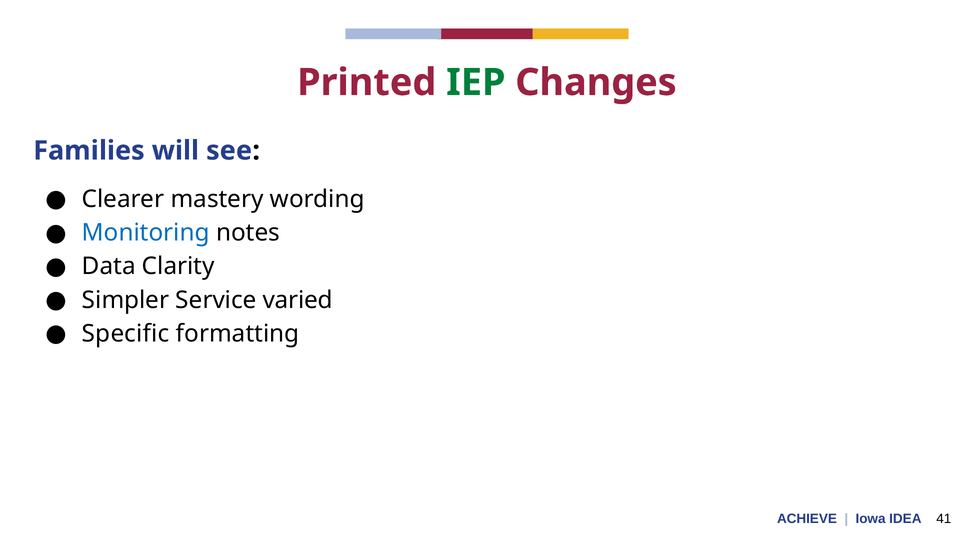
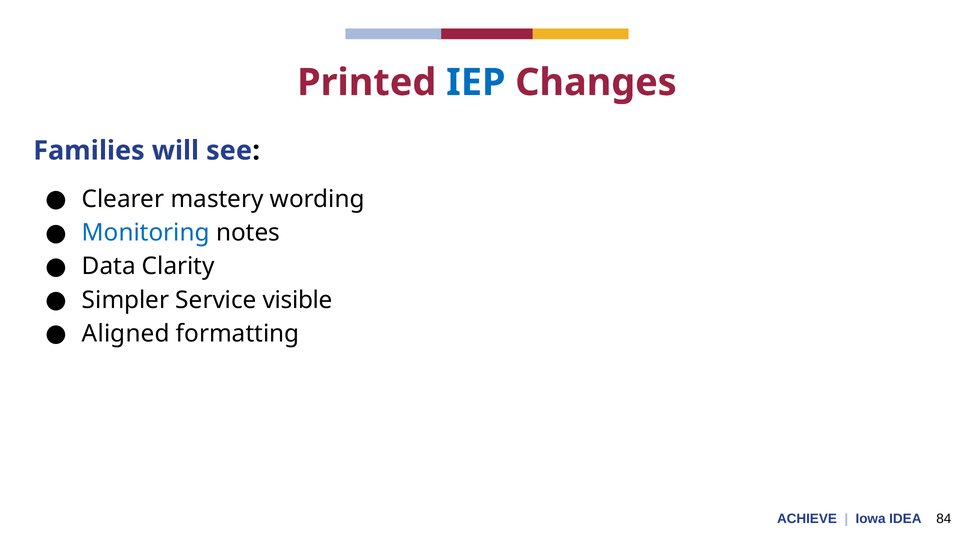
IEP colour: green -> blue
varied: varied -> visible
Specific: Specific -> Aligned
41: 41 -> 84
